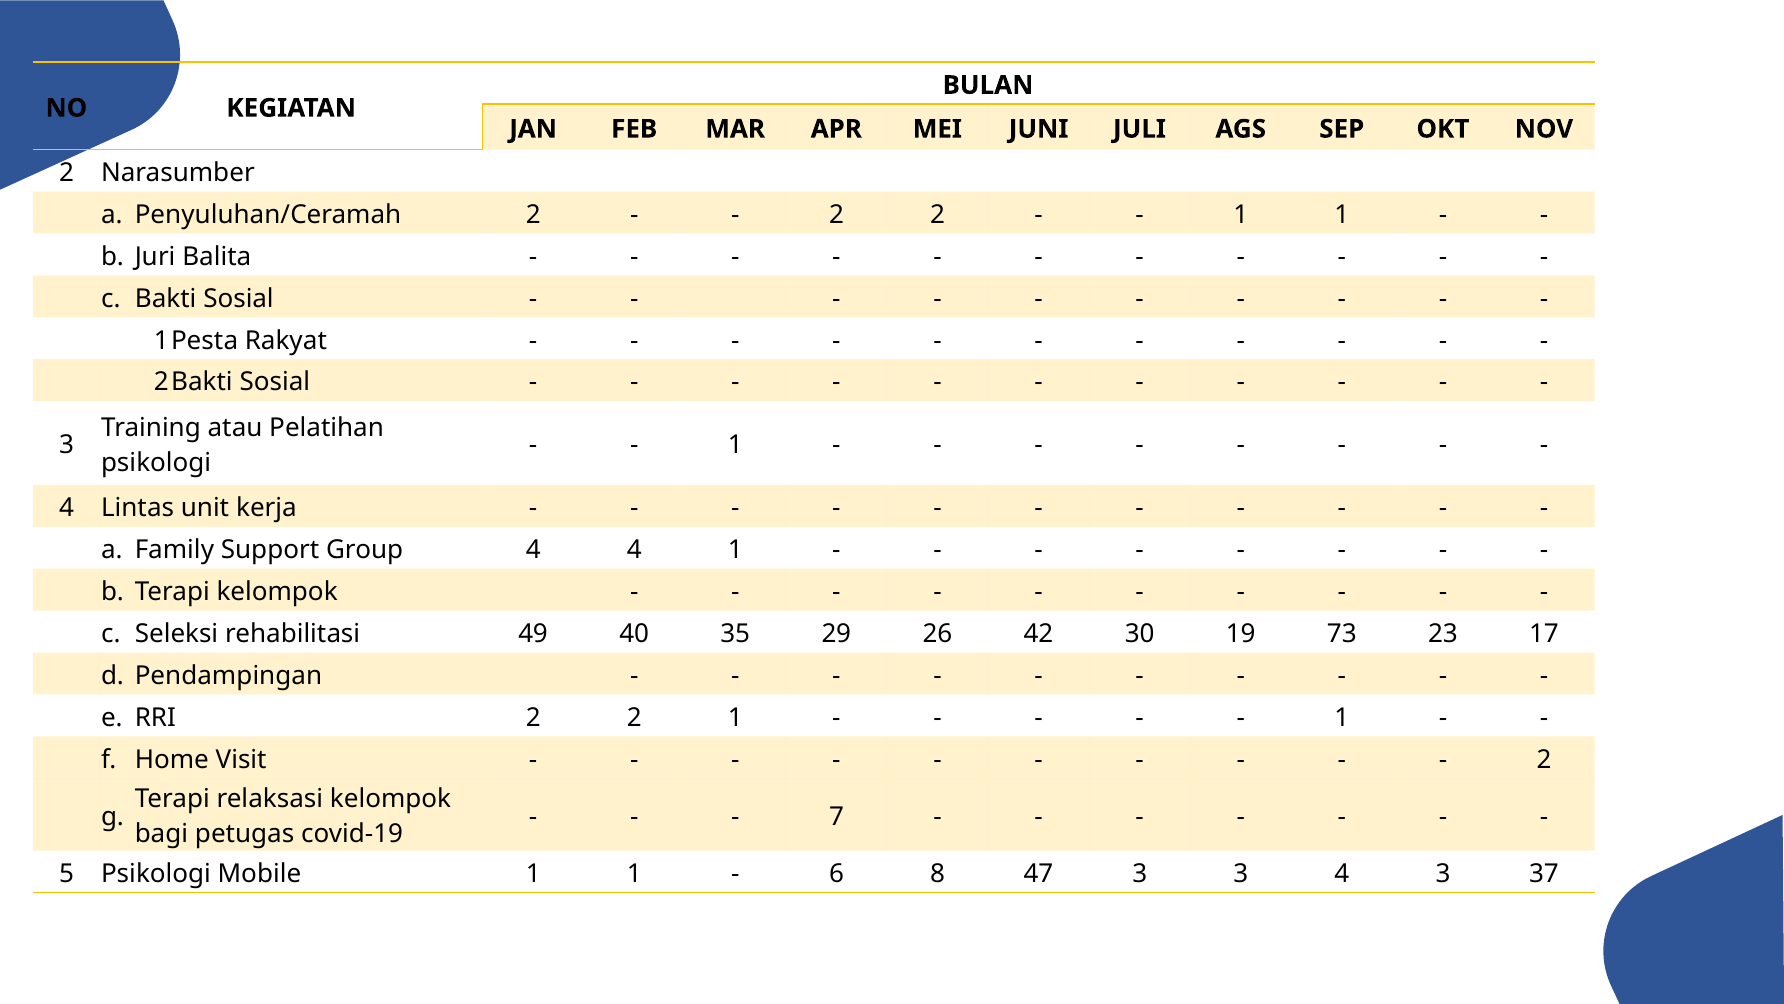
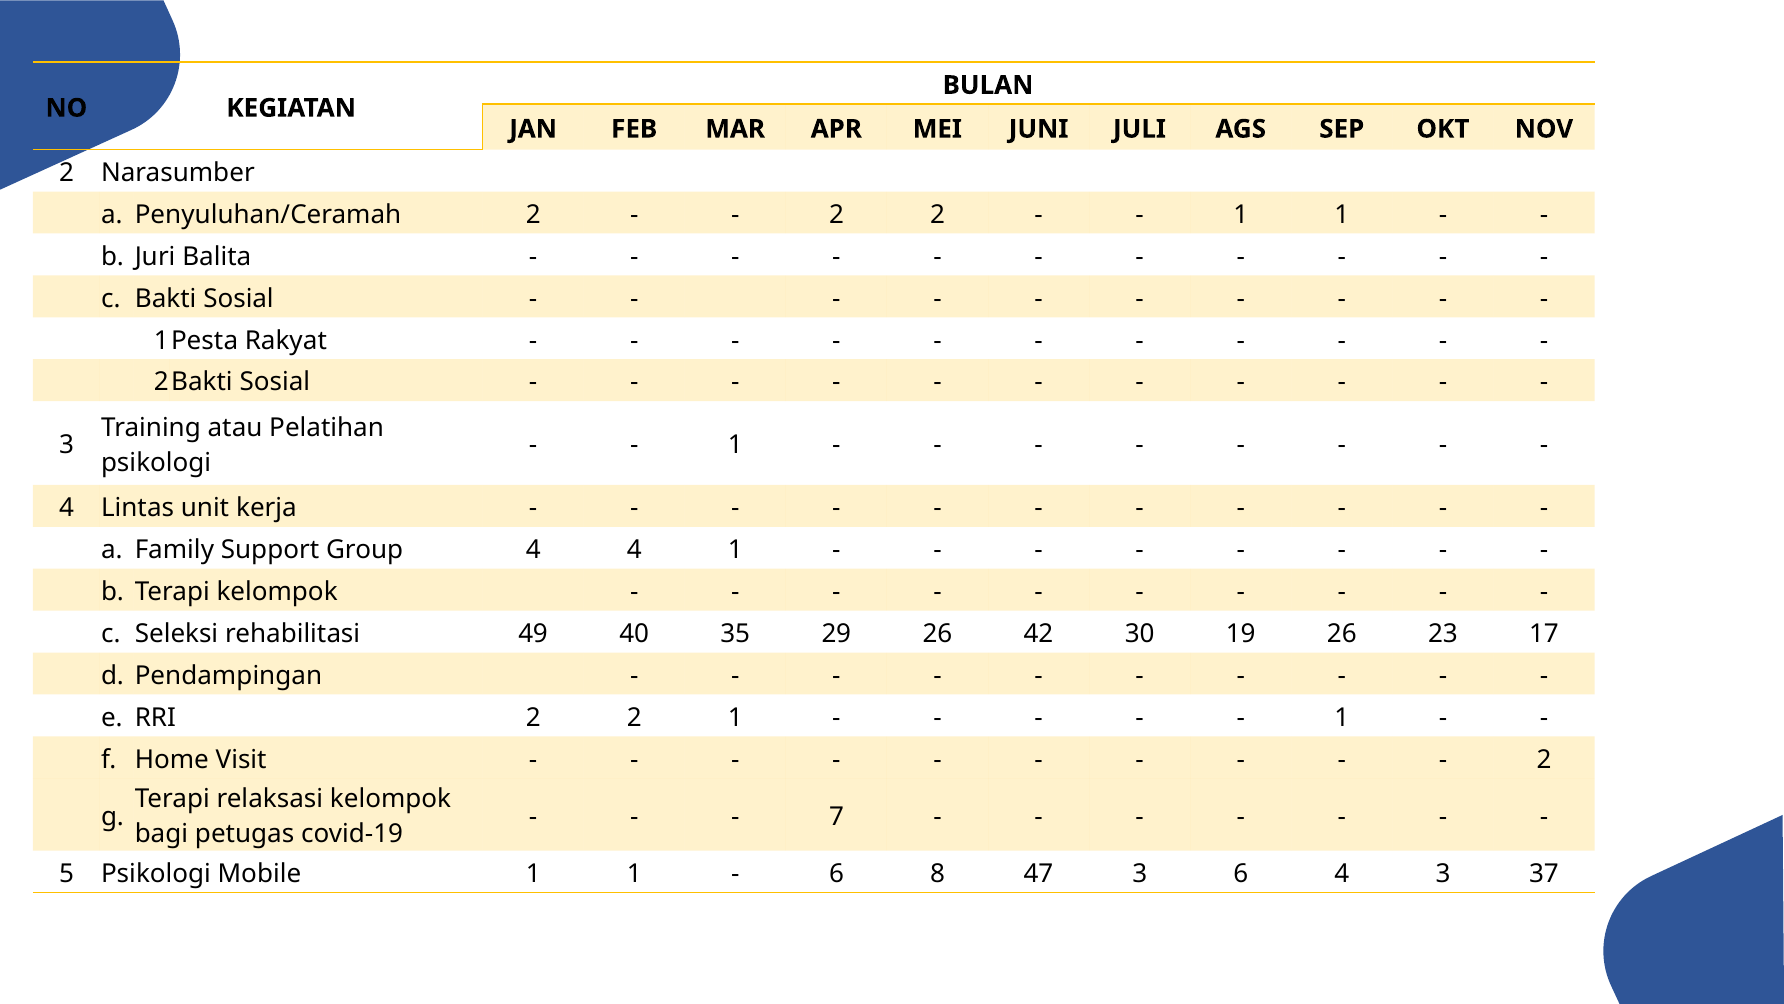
19 73: 73 -> 26
3 3: 3 -> 6
